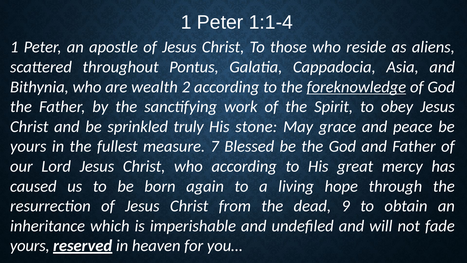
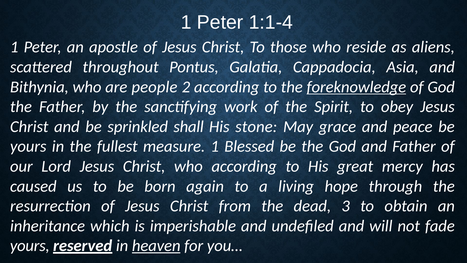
wealth: wealth -> people
truly: truly -> shall
measure 7: 7 -> 1
9: 9 -> 3
heaven underline: none -> present
